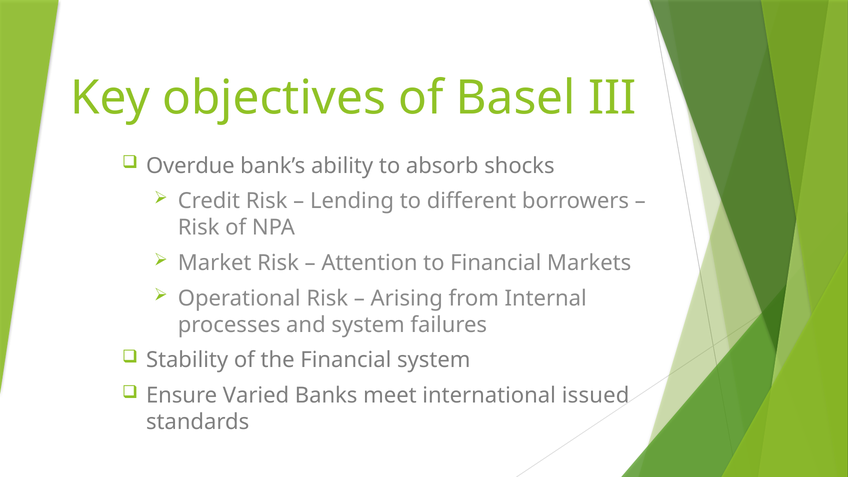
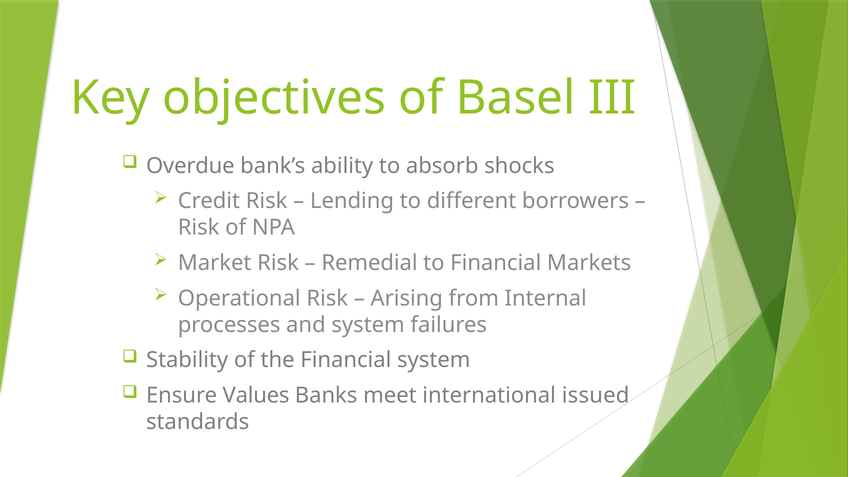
Attention: Attention -> Remedial
Varied: Varied -> Values
